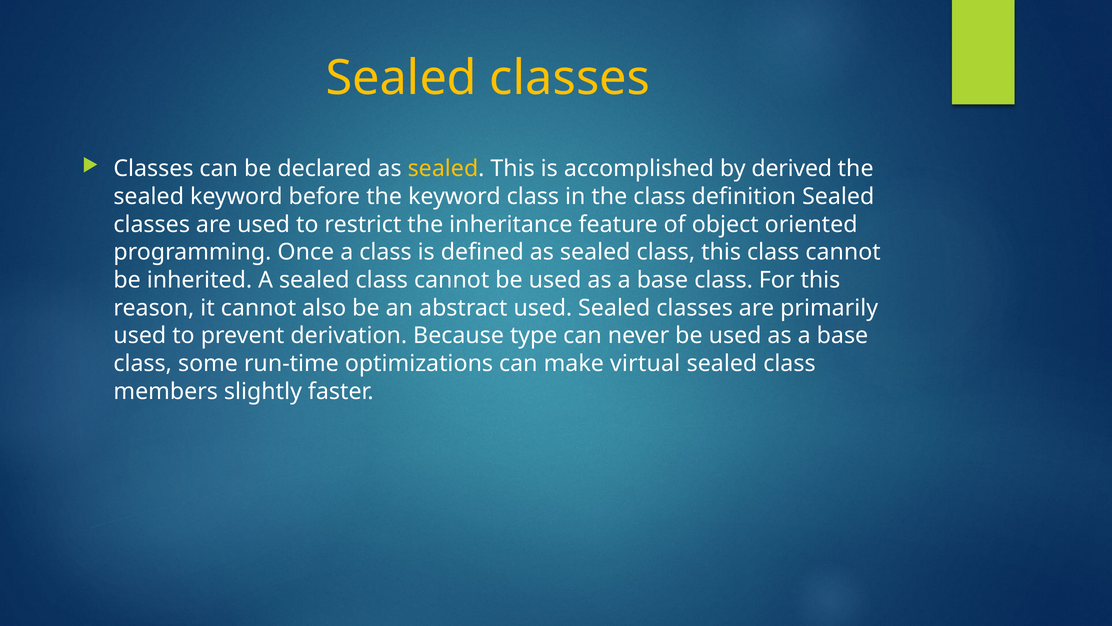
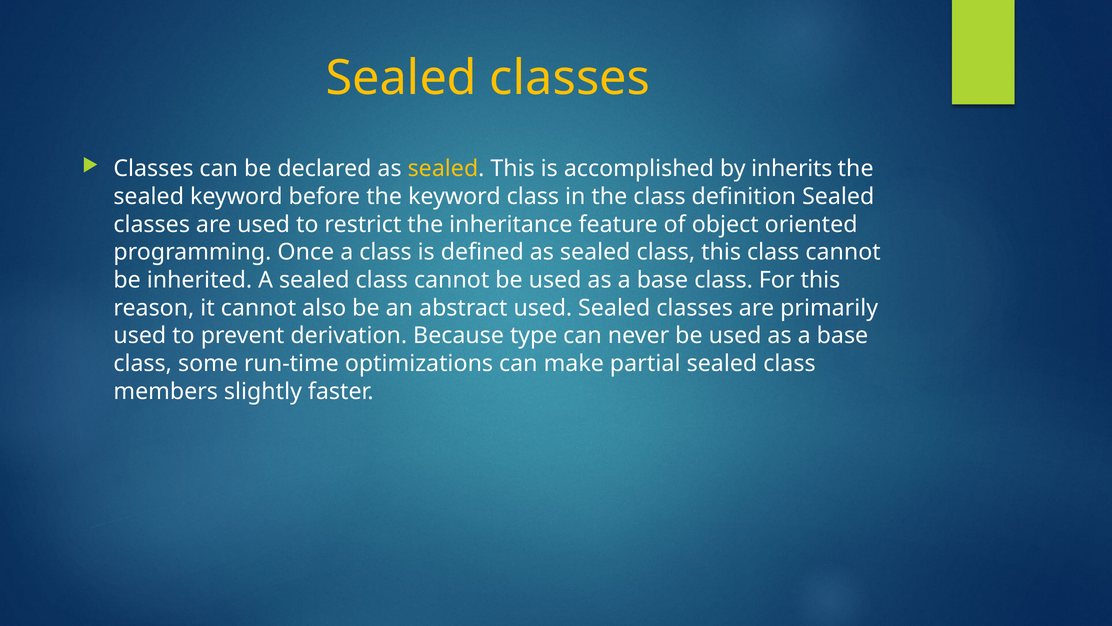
derived: derived -> inherits
virtual: virtual -> partial
